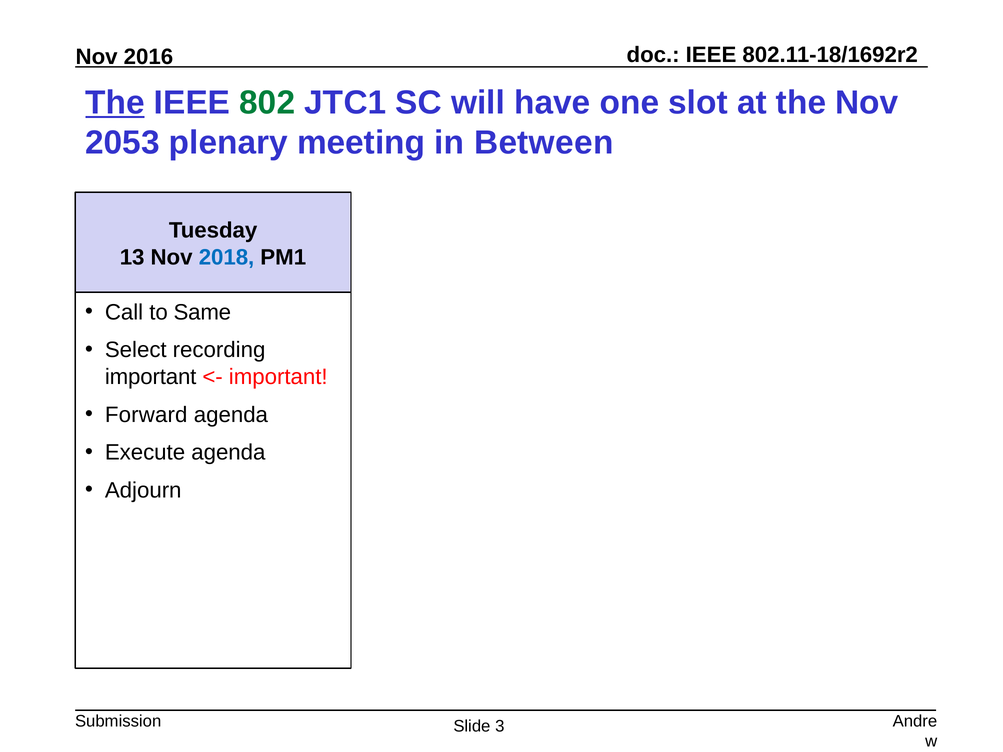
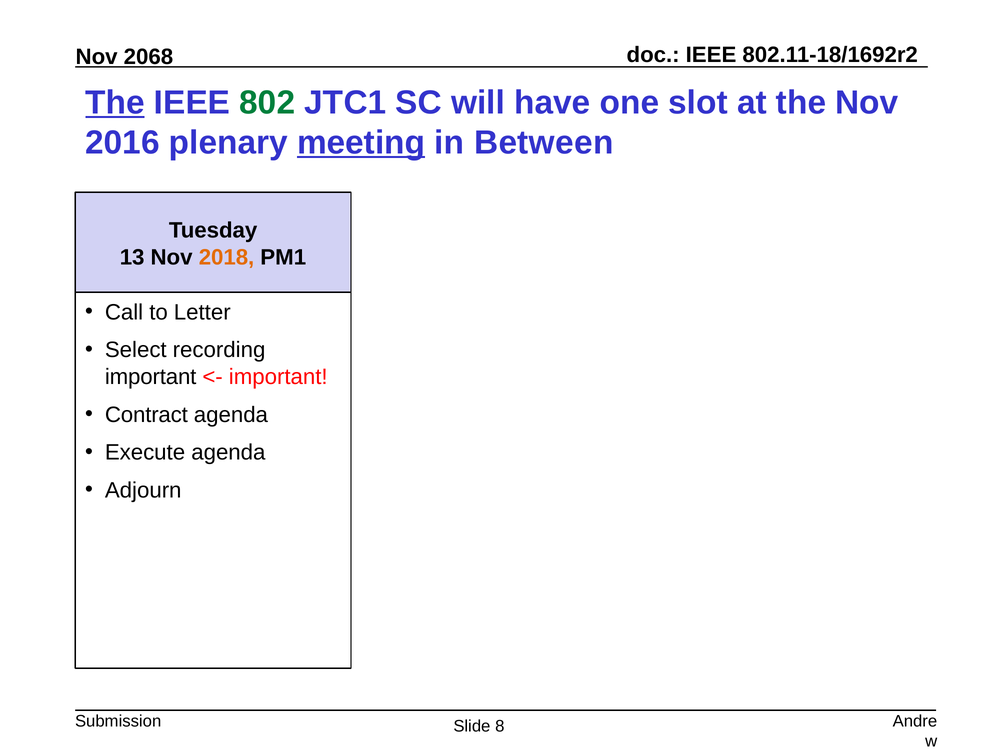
2016: 2016 -> 2068
2053: 2053 -> 2016
meeting underline: none -> present
2018 colour: blue -> orange
Same: Same -> Letter
Forward: Forward -> Contract
3: 3 -> 8
